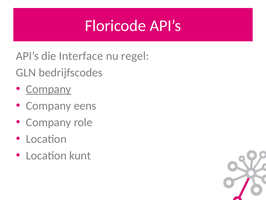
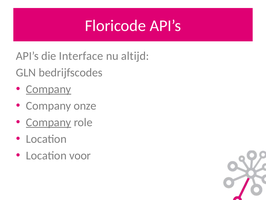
regel: regel -> altijd
eens: eens -> onze
Company at (49, 122) underline: none -> present
kunt: kunt -> voor
